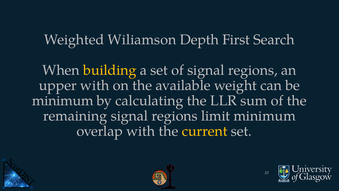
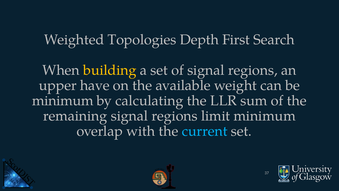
Wiliamson: Wiliamson -> Topologies
upper with: with -> have
current colour: yellow -> light blue
